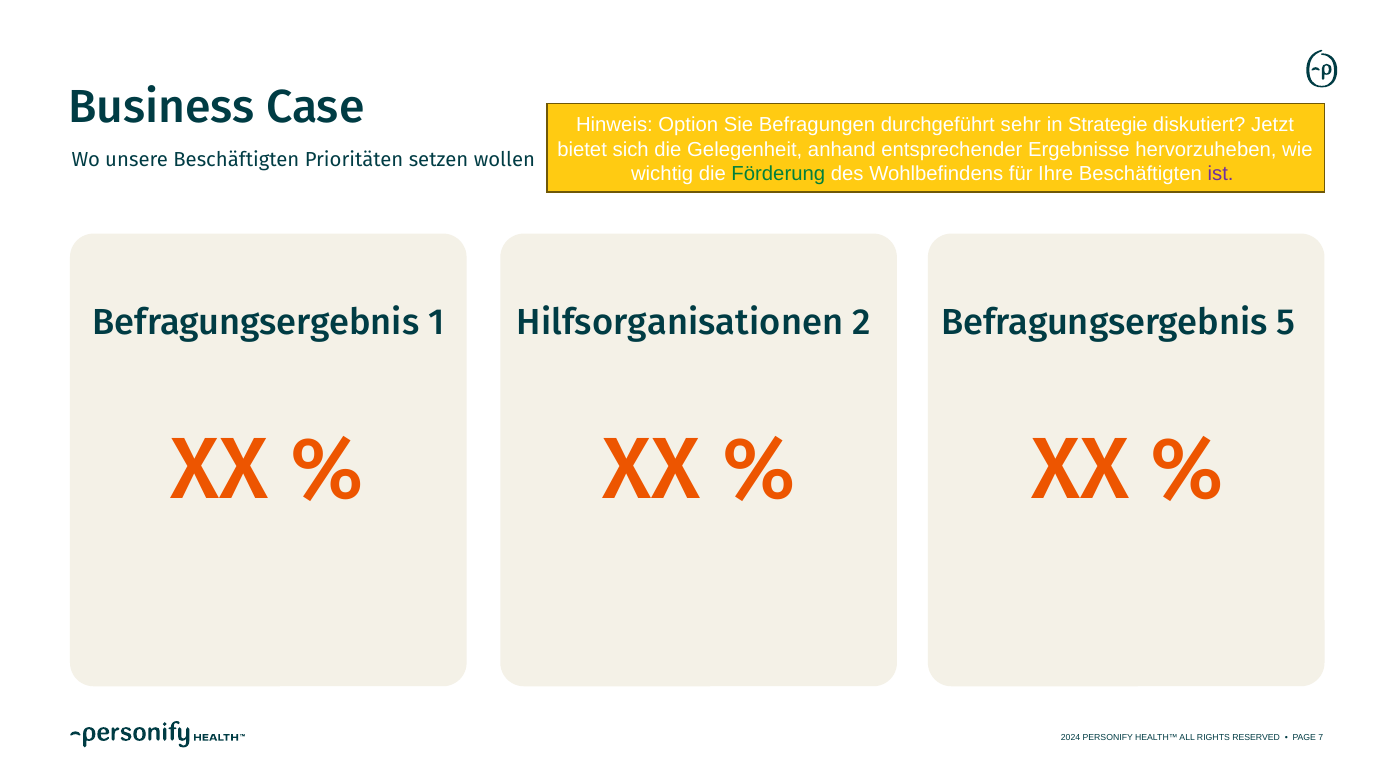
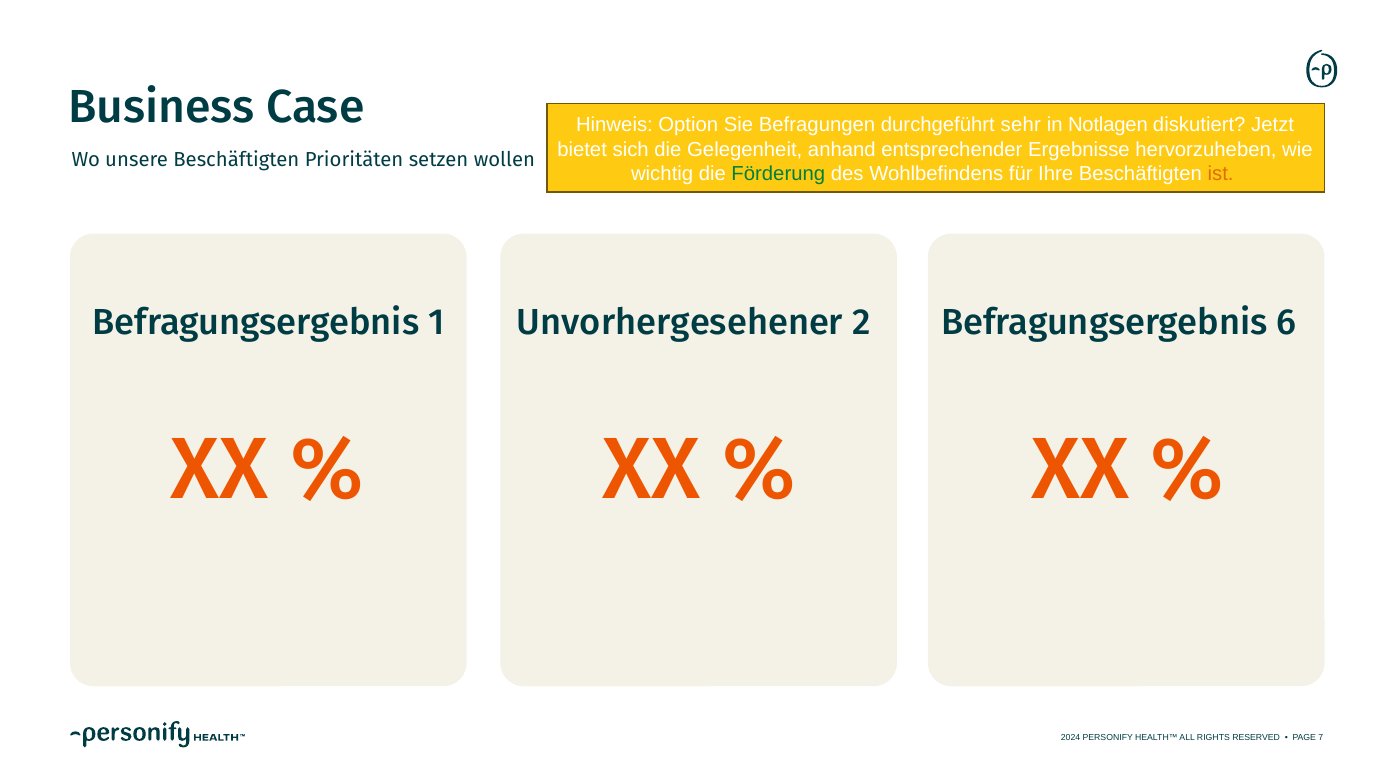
Strategie: Strategie -> Notlagen
ist colour: purple -> orange
Hilfsorganisationen: Hilfsorganisationen -> Unvorhergesehener
5: 5 -> 6
